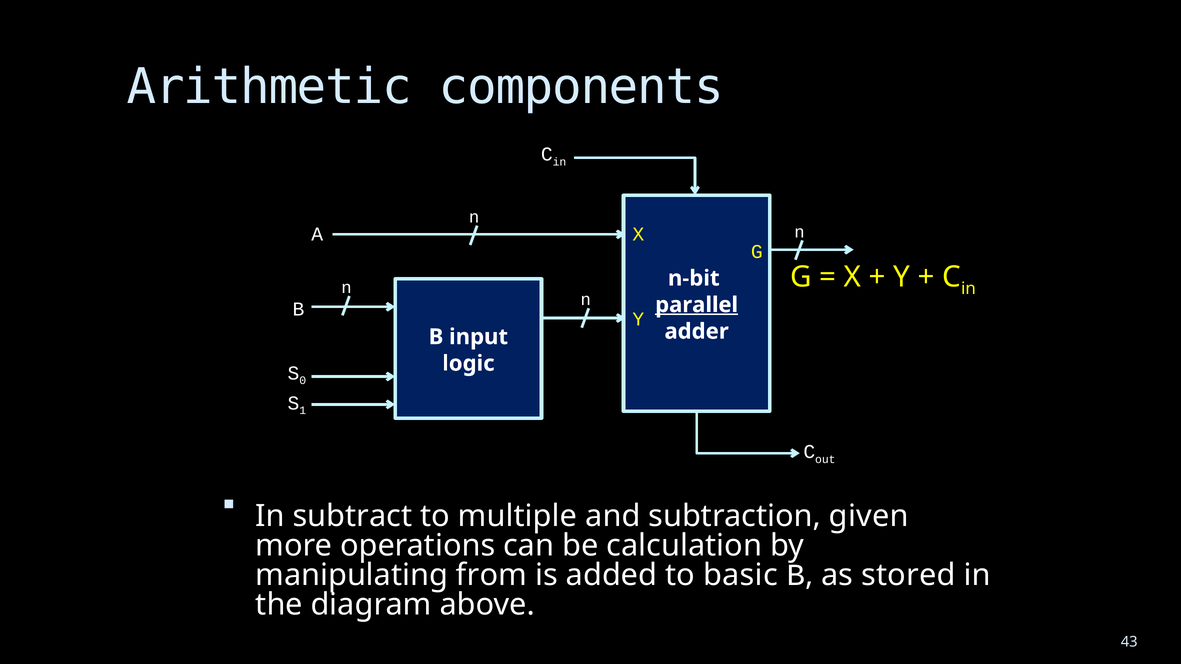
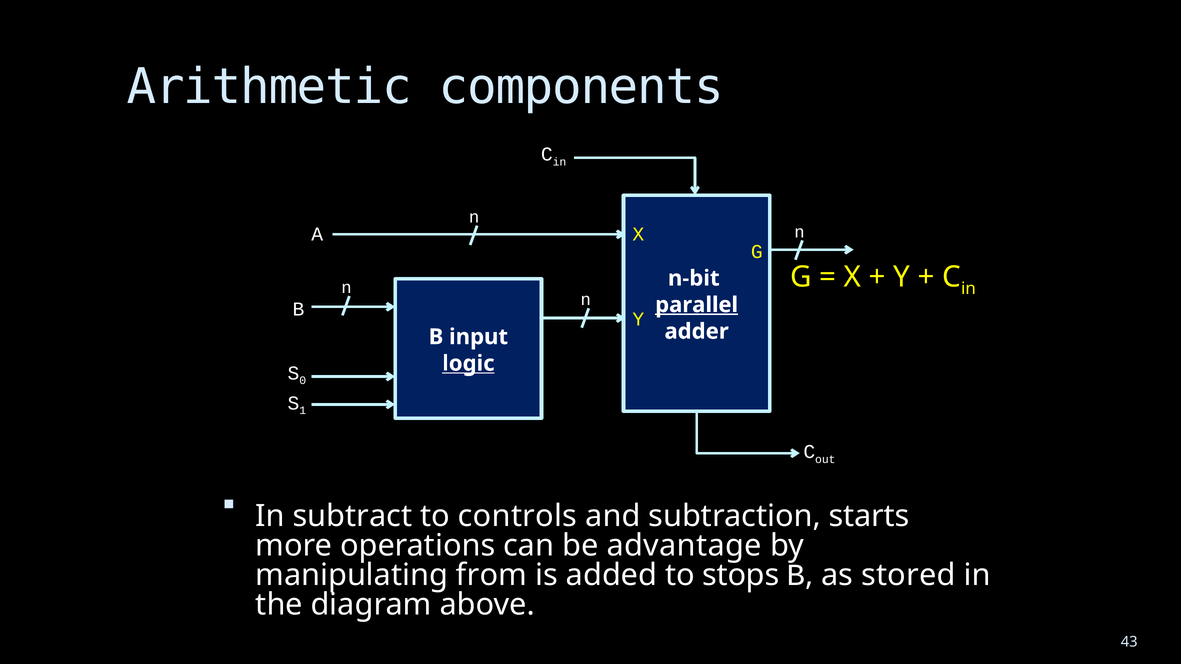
logic underline: none -> present
multiple: multiple -> controls
given: given -> starts
calculation: calculation -> advantage
basic: basic -> stops
